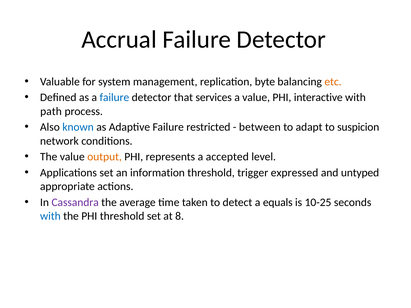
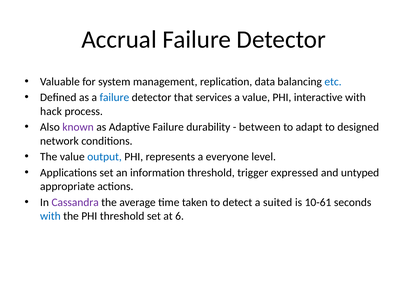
byte: byte -> data
etc colour: orange -> blue
path: path -> hack
known colour: blue -> purple
restricted: restricted -> durability
suspicion: suspicion -> designed
output colour: orange -> blue
accepted: accepted -> everyone
equals: equals -> suited
10-25: 10-25 -> 10-61
8: 8 -> 6
